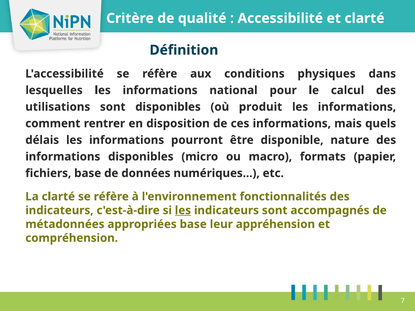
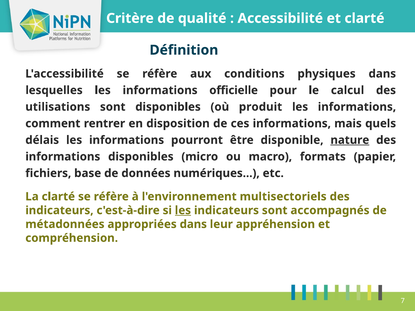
national: national -> officielle
nature underline: none -> present
fonctionnalités: fonctionnalités -> multisectoriels
appropriées base: base -> dans
